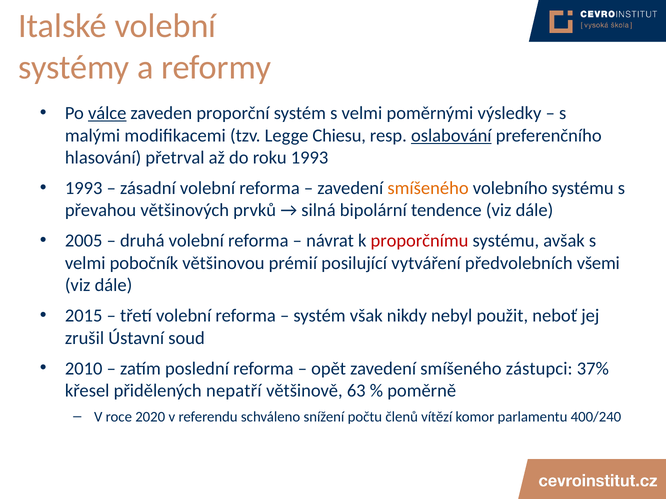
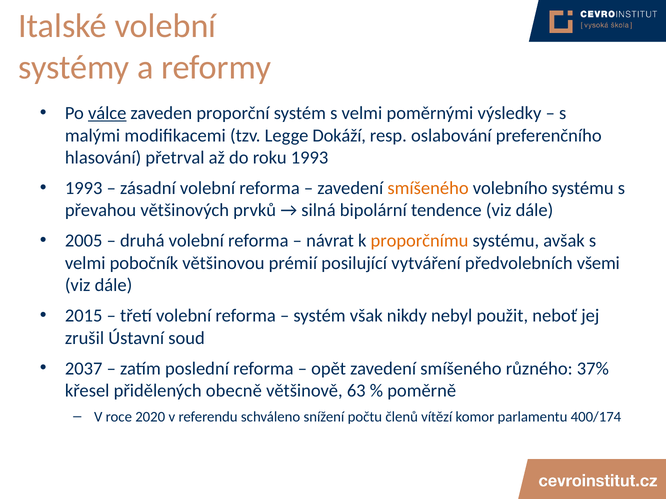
Chiesu: Chiesu -> Dokáží
oslabování underline: present -> none
proporčnímu colour: red -> orange
2010: 2010 -> 2037
zástupci: zástupci -> různého
nepatří: nepatří -> obecně
400/240: 400/240 -> 400/174
